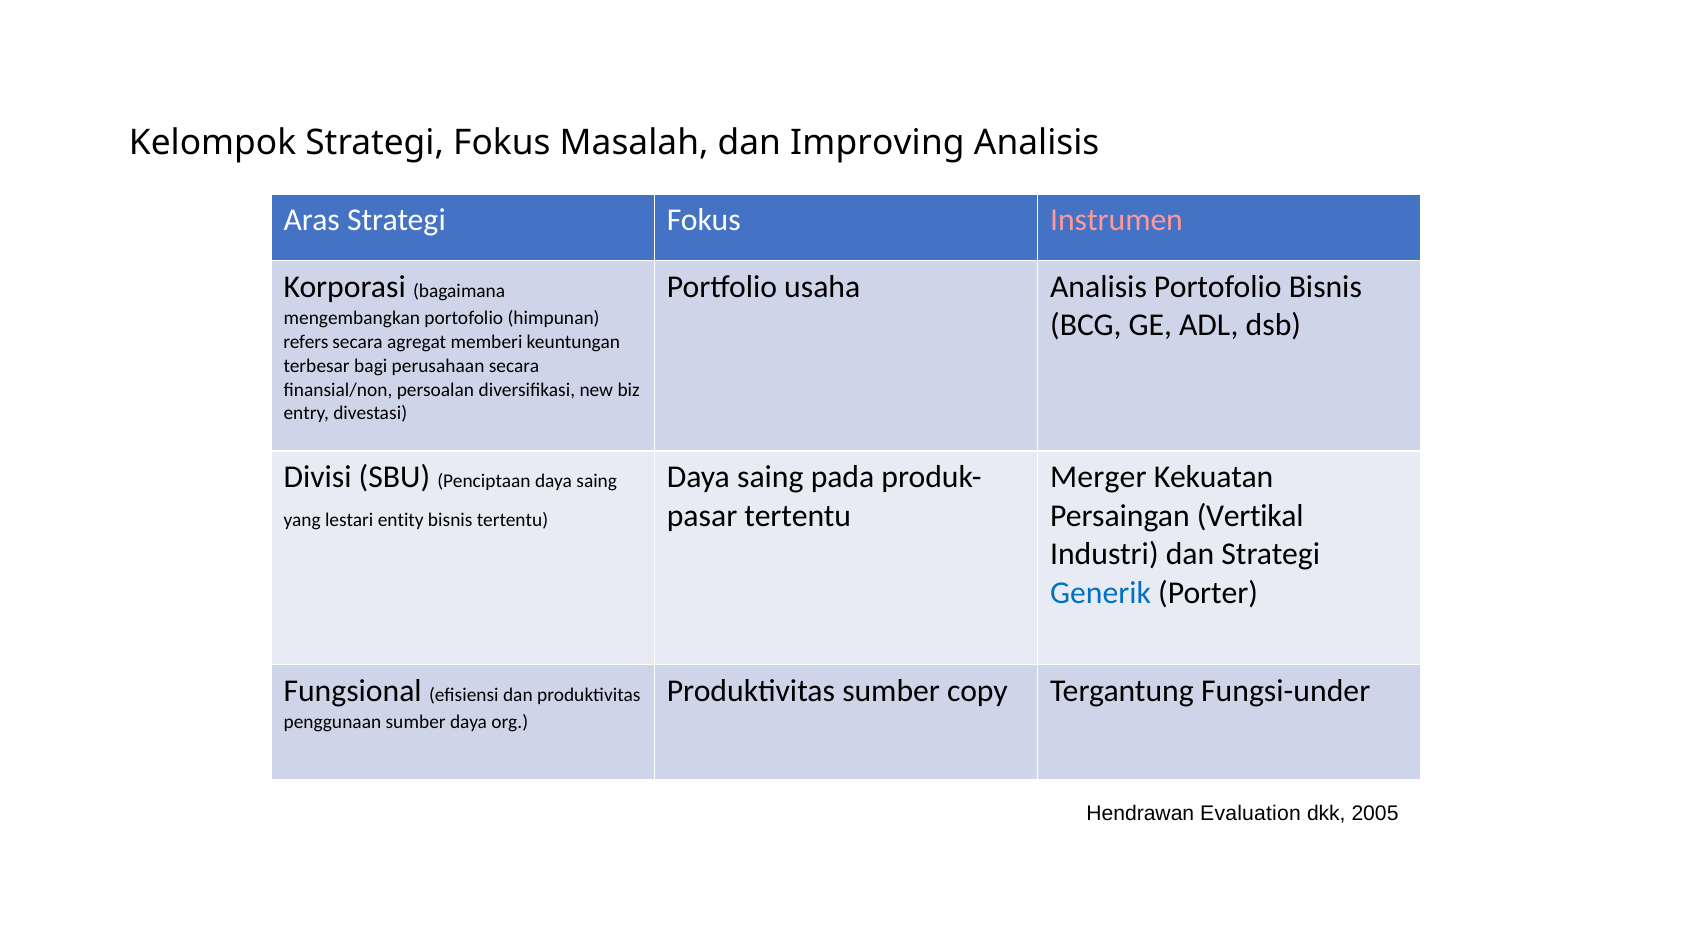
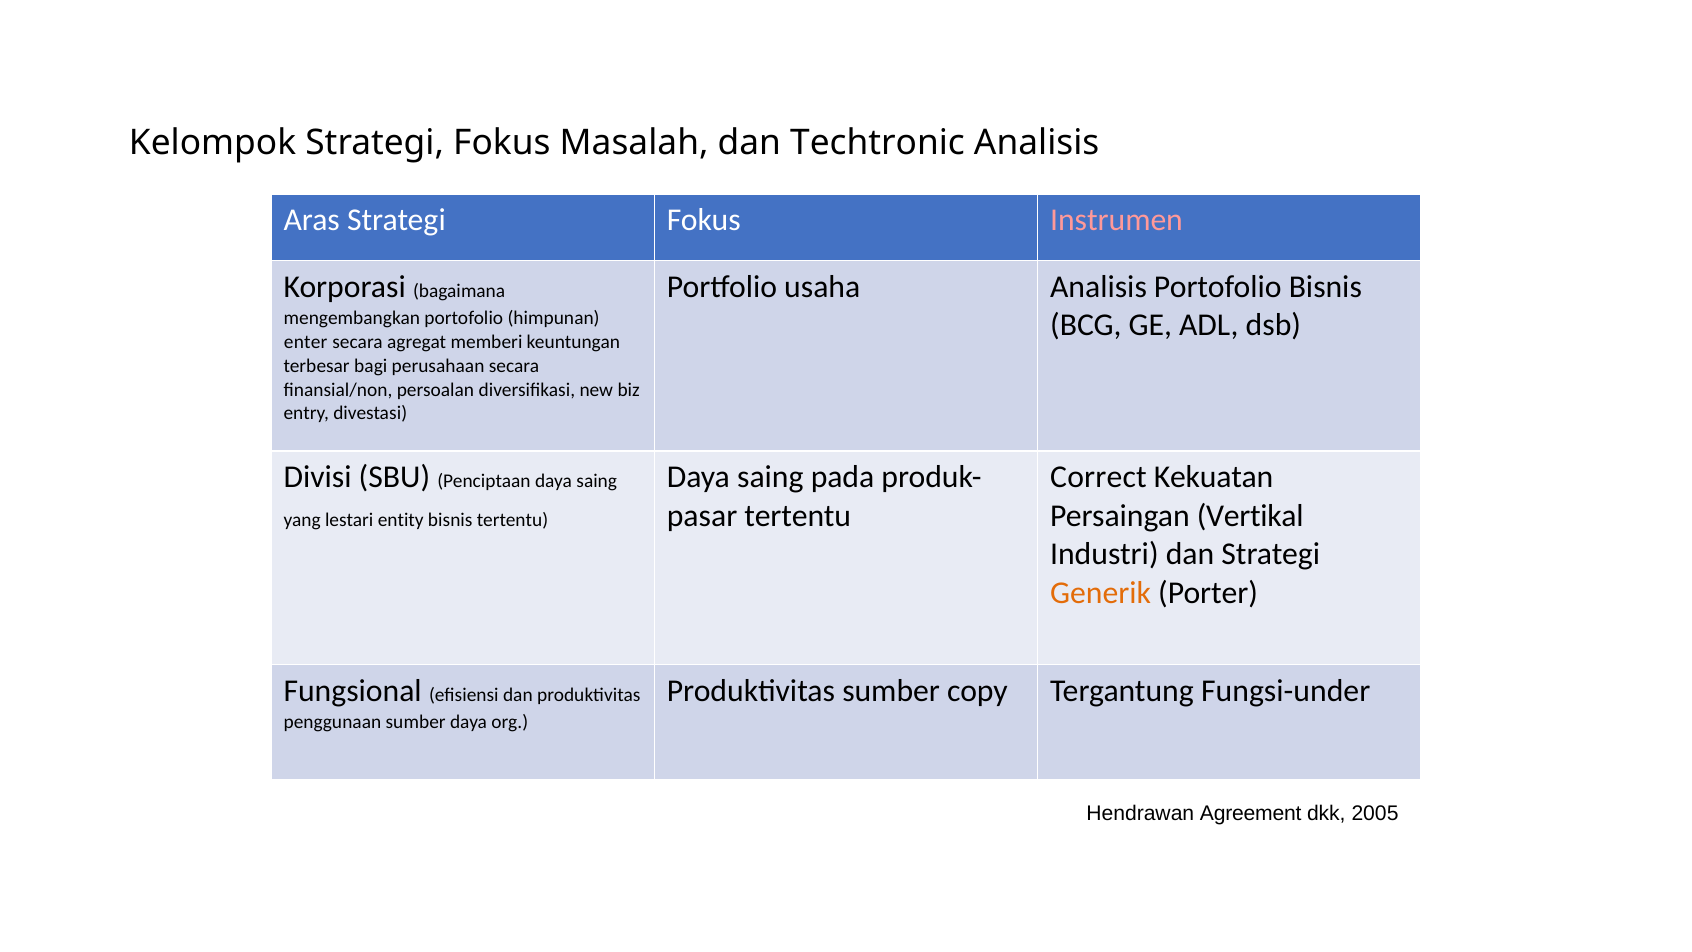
Improving: Improving -> Techtronic
refers: refers -> enter
Merger: Merger -> Correct
Generik colour: blue -> orange
Evaluation: Evaluation -> Agreement
